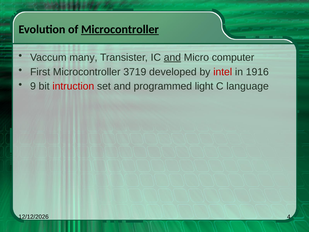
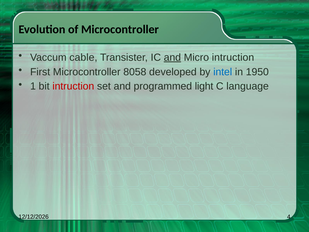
Microcontroller at (120, 29) underline: present -> none
many: many -> cable
Micro computer: computer -> intruction
3719: 3719 -> 8058
intel colour: red -> blue
1916: 1916 -> 1950
9: 9 -> 1
